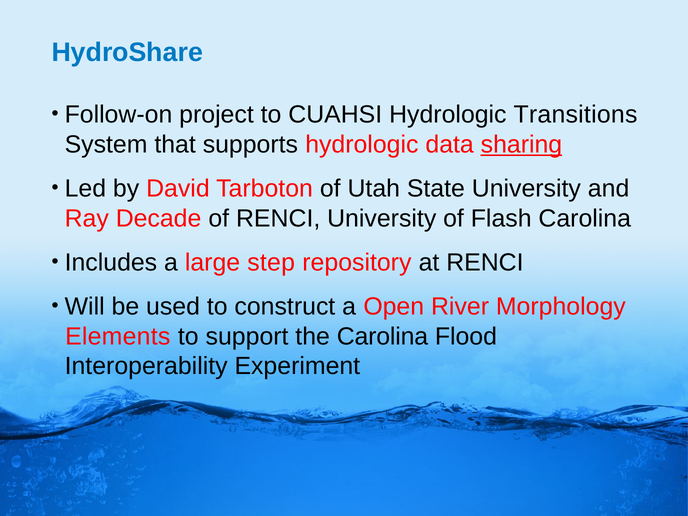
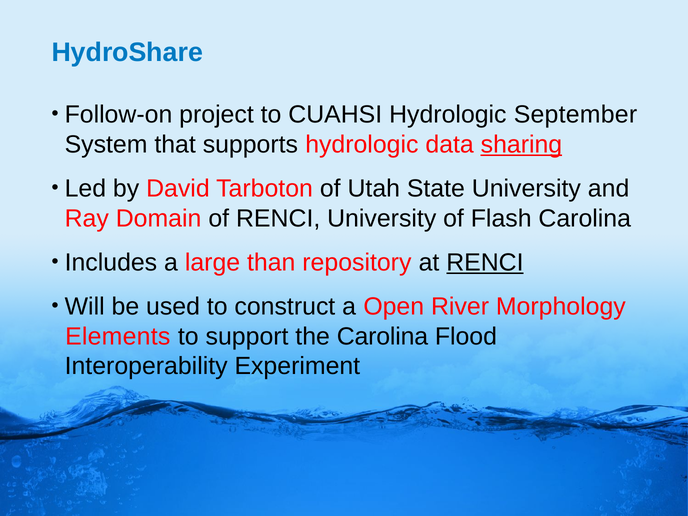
Transitions: Transitions -> September
Decade: Decade -> Domain
step: step -> than
RENCI at (485, 263) underline: none -> present
